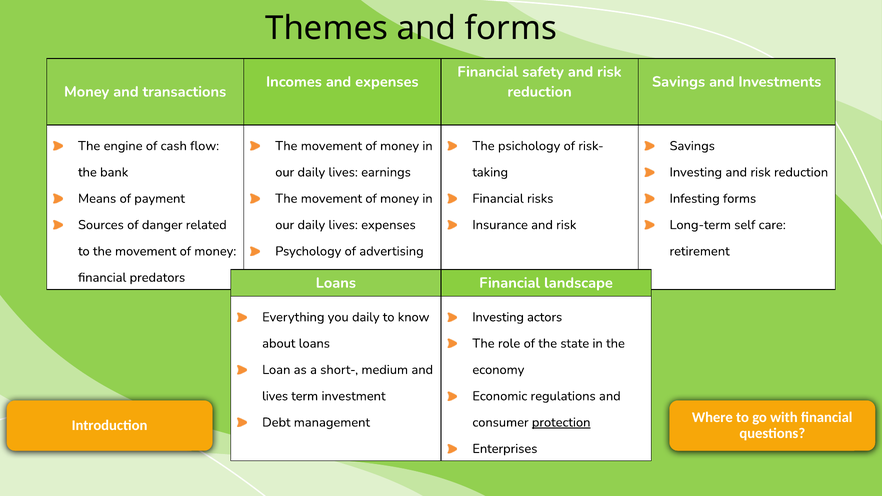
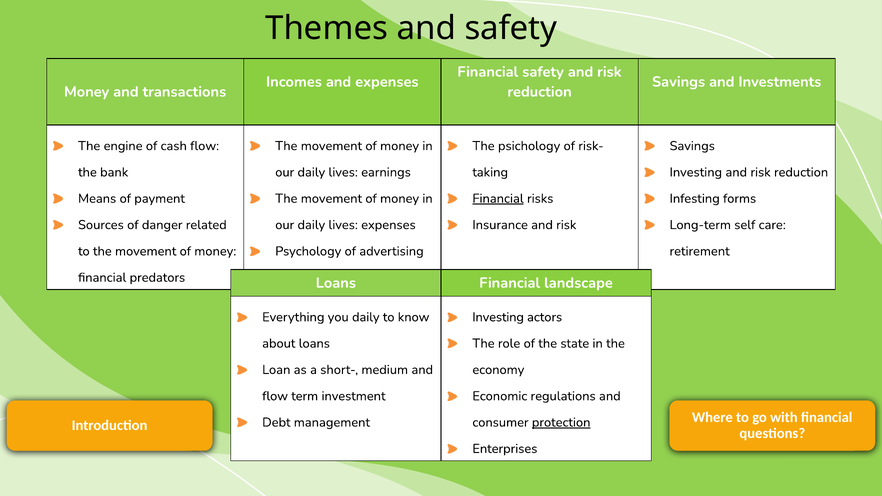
and forms: forms -> safety
Financial at (498, 199) underline: none -> present
lives at (275, 396): lives -> flow
